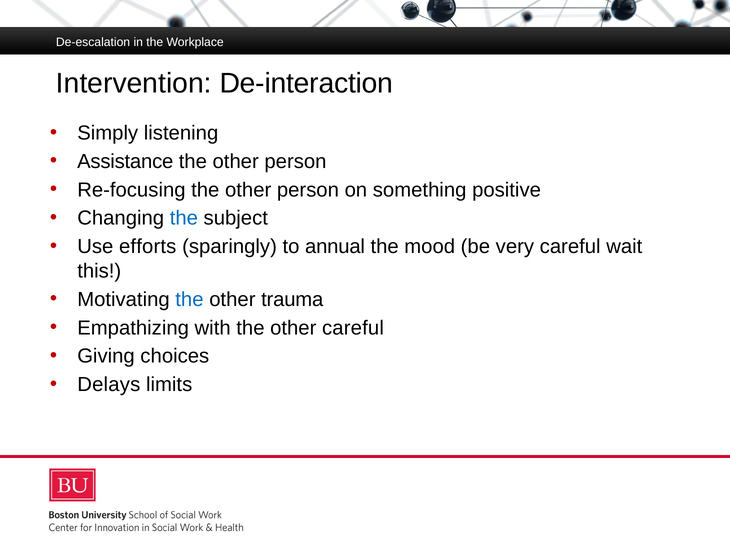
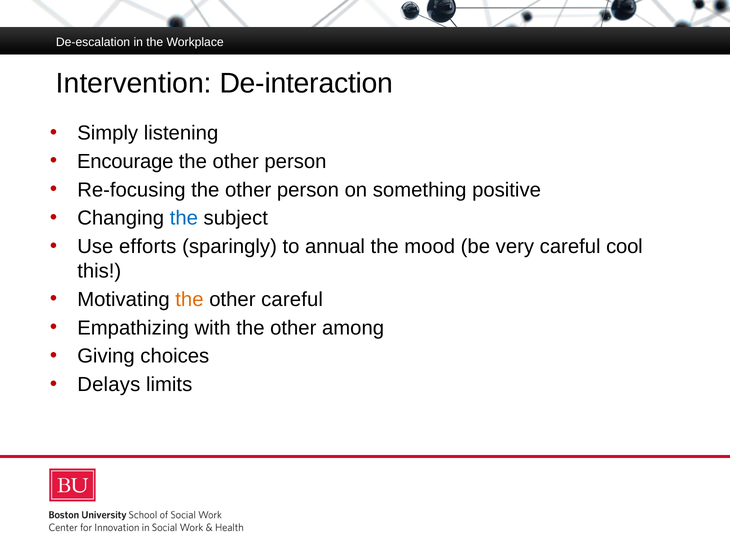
Assistance: Assistance -> Encourage
wait: wait -> cool
the at (189, 299) colour: blue -> orange
other trauma: trauma -> careful
other careful: careful -> among
